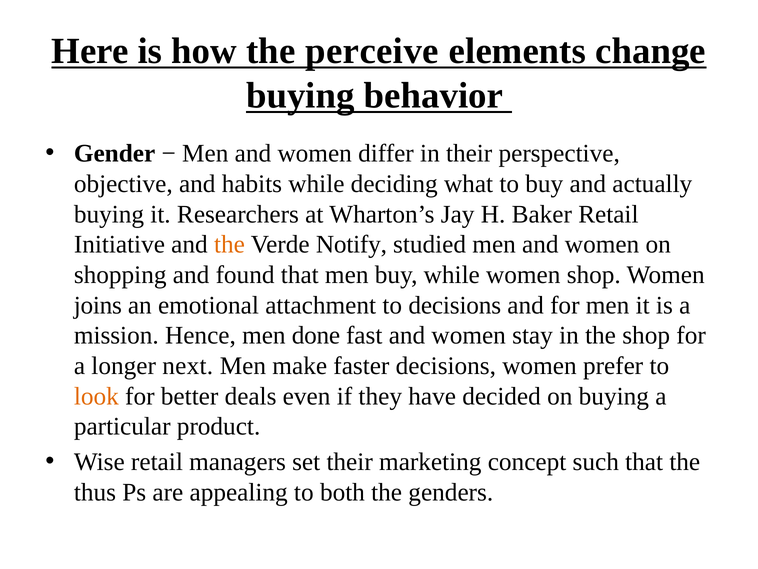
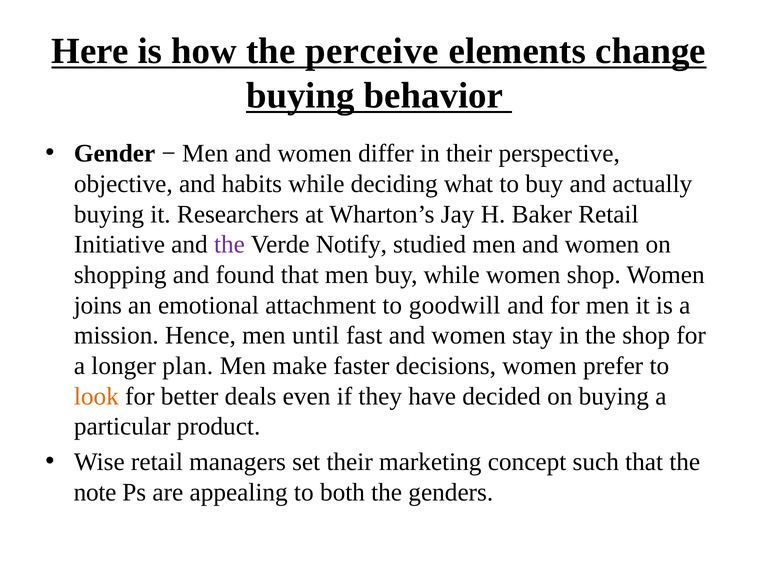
the at (229, 244) colour: orange -> purple
to decisions: decisions -> goodwill
done: done -> until
next: next -> plan
thus: thus -> note
